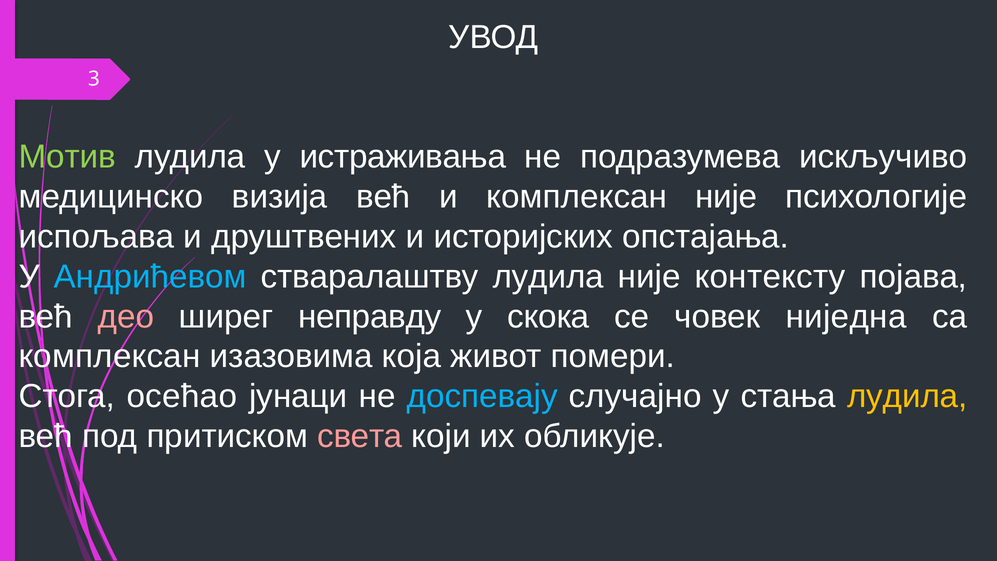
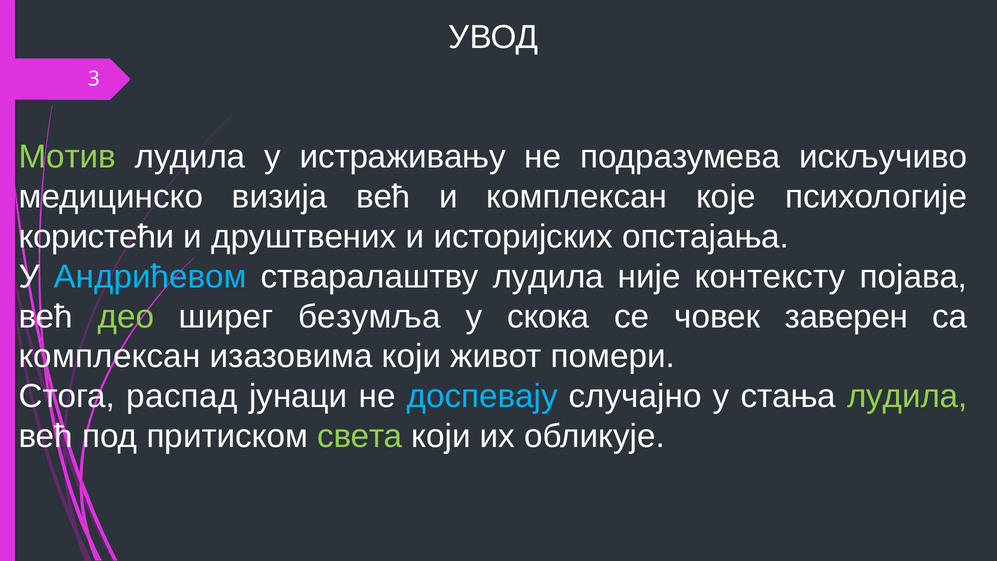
истраживања: истраживања -> истраживању
комплексан није: није -> које
испољава: испољава -> користећи
део colour: pink -> light green
неправду: неправду -> безумља
ниједна: ниједна -> заверен
изазовима која: која -> који
осећао: осећао -> распад
лудила at (907, 396) colour: yellow -> light green
света colour: pink -> light green
